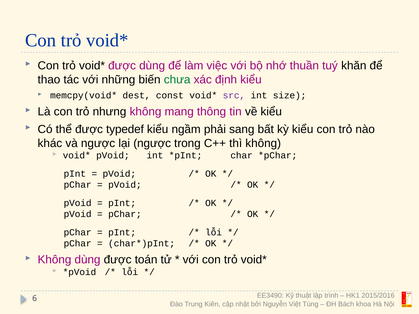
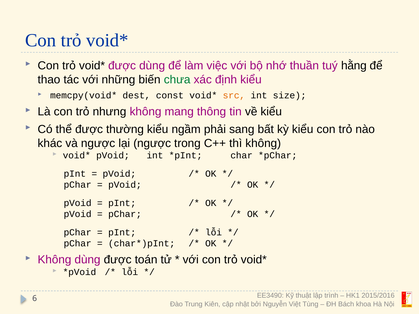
khăn: khăn -> hằng
src colour: purple -> orange
typedef: typedef -> thường
